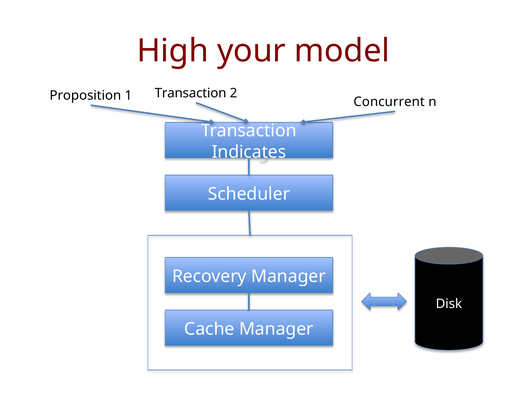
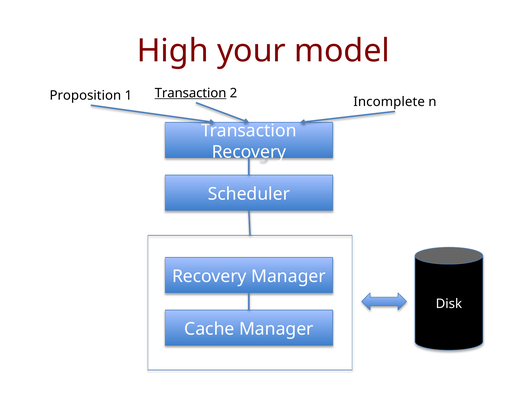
Transaction at (191, 93) underline: none -> present
Concurrent: Concurrent -> Incomplete
Indicates at (249, 152): Indicates -> Recovery
